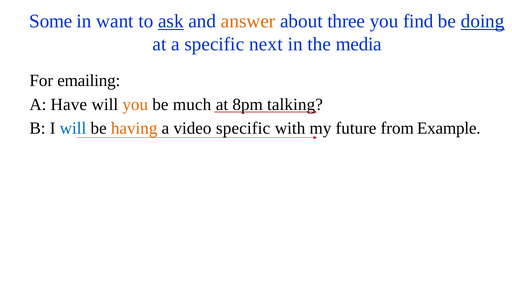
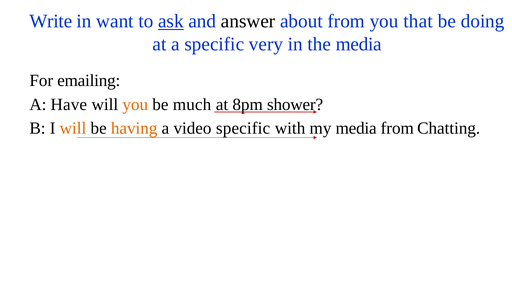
Some: Some -> Write
answer colour: orange -> black
about three: three -> from
find: find -> that
doing underline: present -> none
next: next -> very
talking: talking -> shower
will at (73, 128) colour: blue -> orange
my future: future -> media
Example: Example -> Chatting
